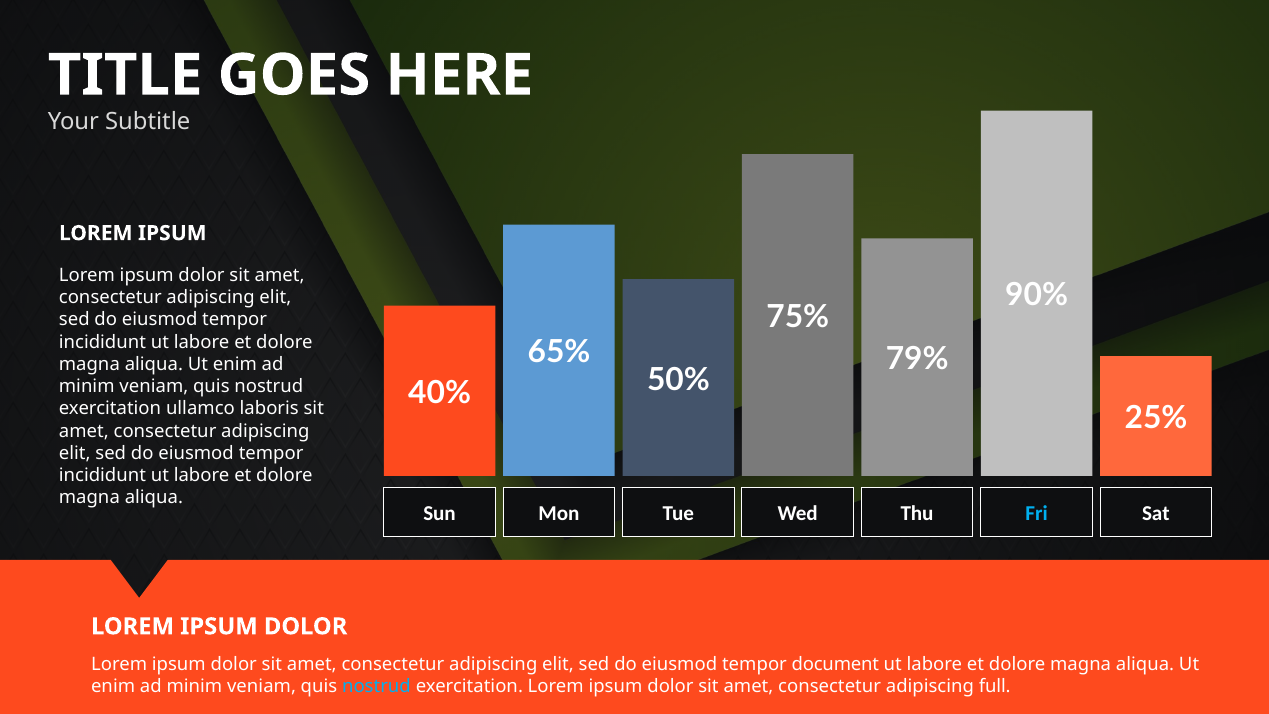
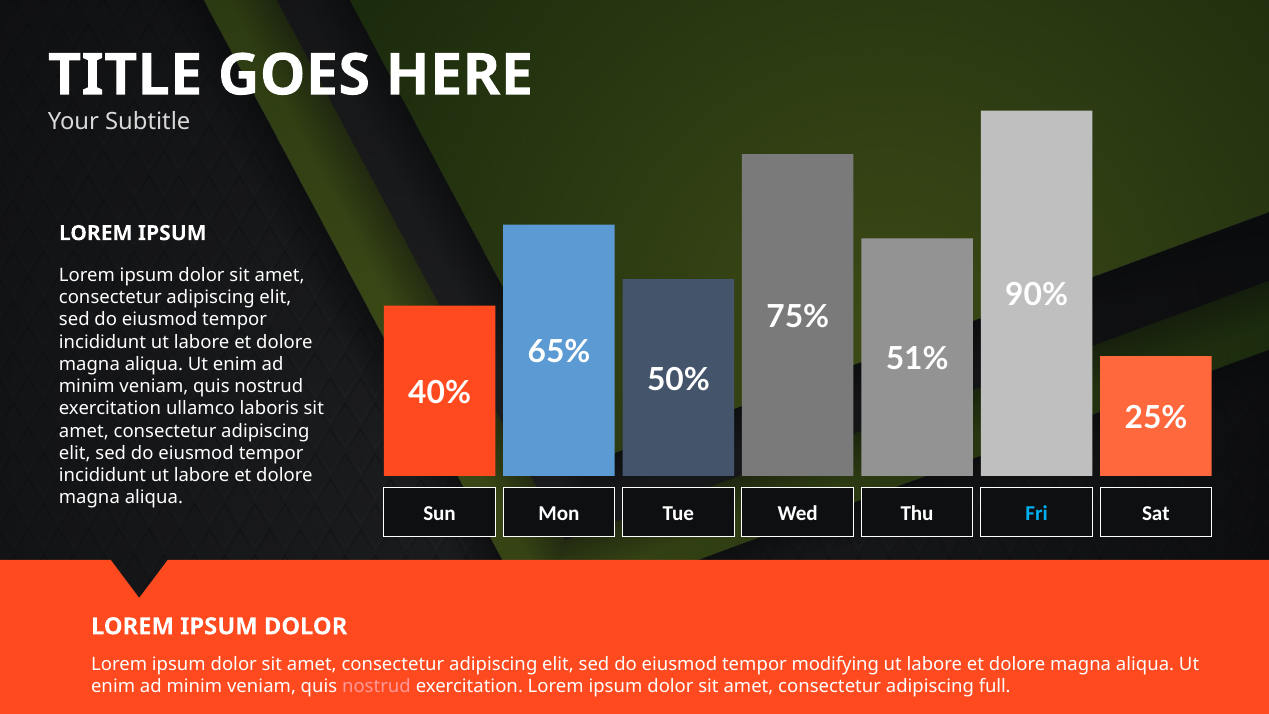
79%: 79% -> 51%
document: document -> modifying
nostrud at (376, 686) colour: light blue -> pink
